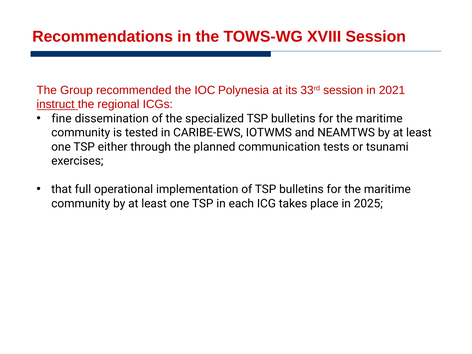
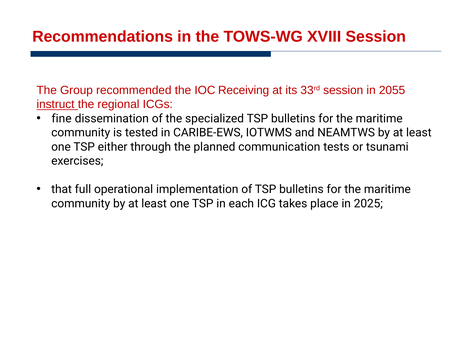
Polynesia: Polynesia -> Receiving
2021: 2021 -> 2055
